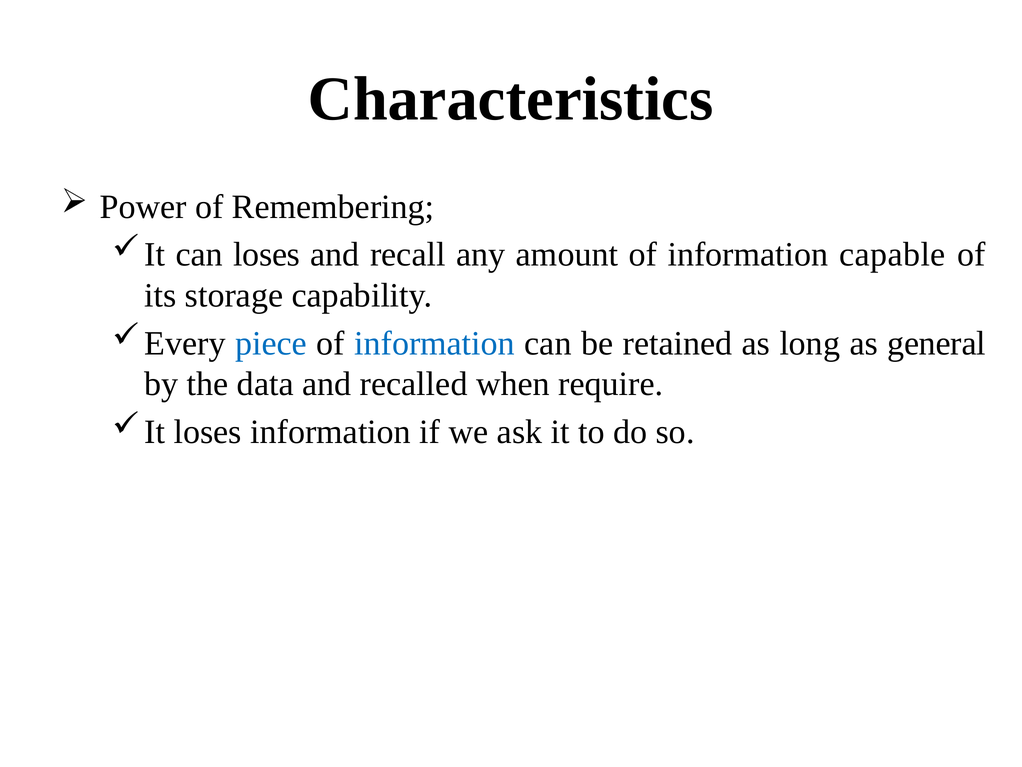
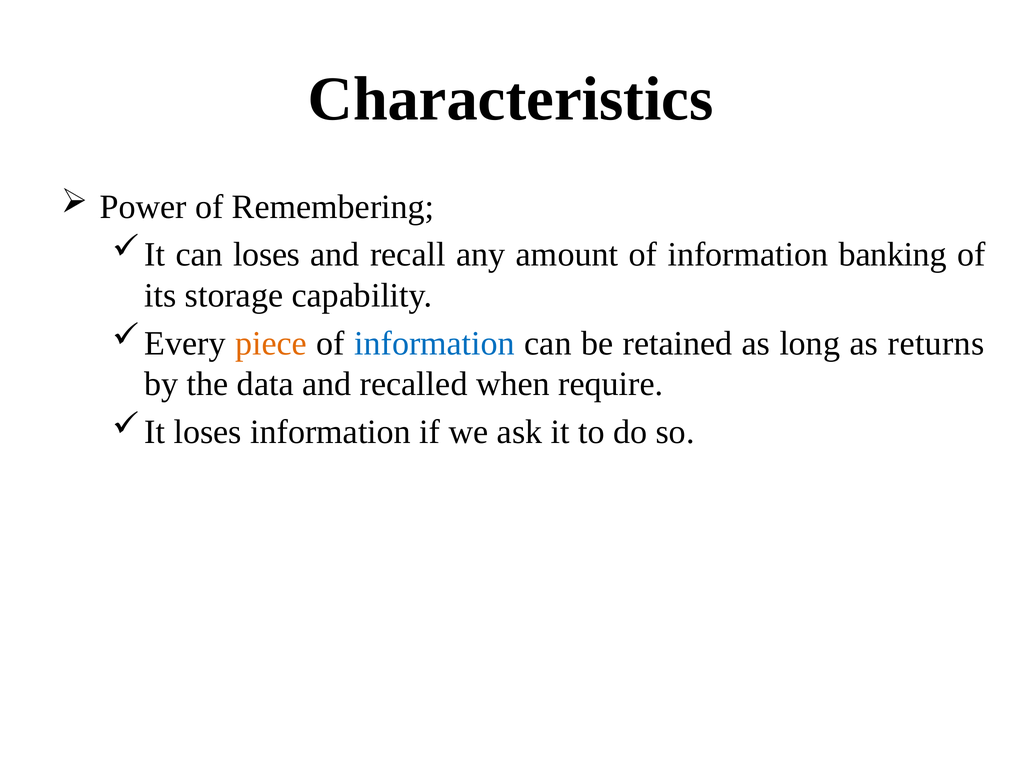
capable: capable -> banking
piece colour: blue -> orange
general: general -> returns
